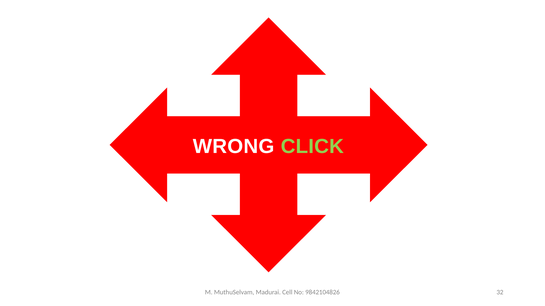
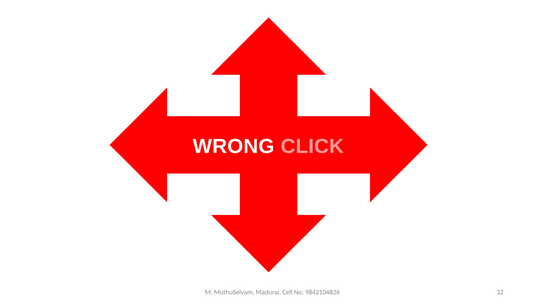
CLICK colour: light green -> pink
